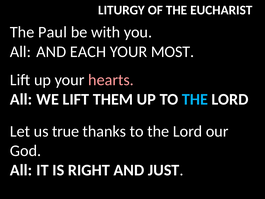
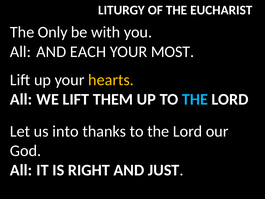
Paul: Paul -> Only
hearts colour: pink -> yellow
true: true -> into
